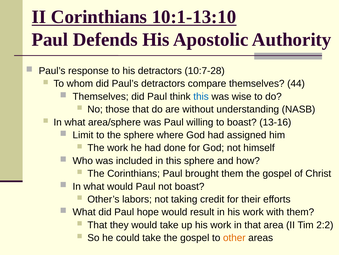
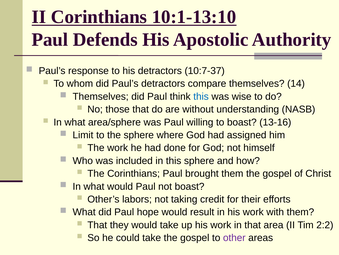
10:7-28: 10:7-28 -> 10:7-37
44: 44 -> 14
other colour: orange -> purple
